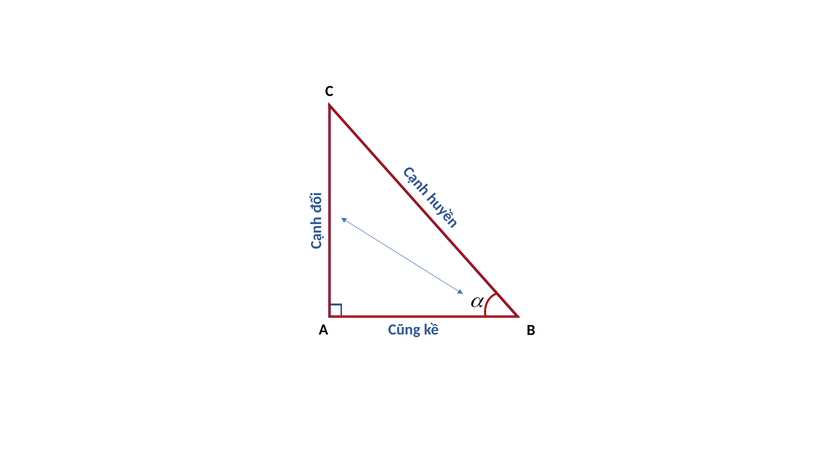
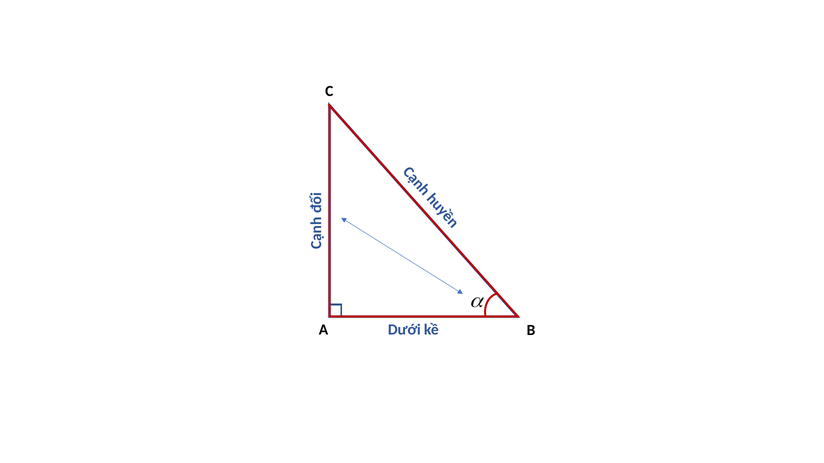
Cũng: Cũng -> Dưới
